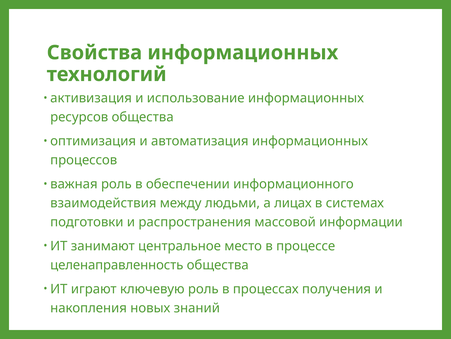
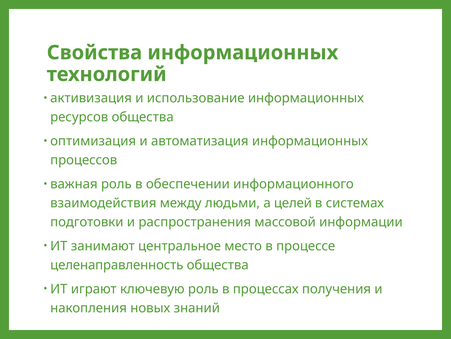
лицах: лицах -> целей
